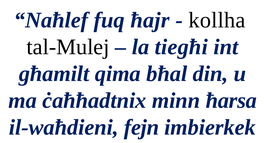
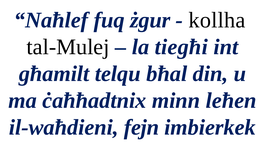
ħajr: ħajr -> żgur
qima: qima -> telqu
ħarsa: ħarsa -> leħen
